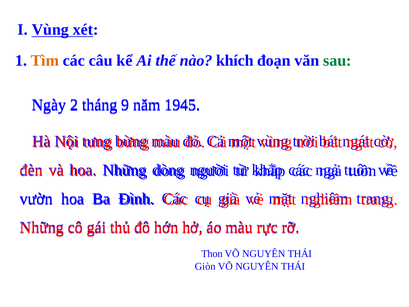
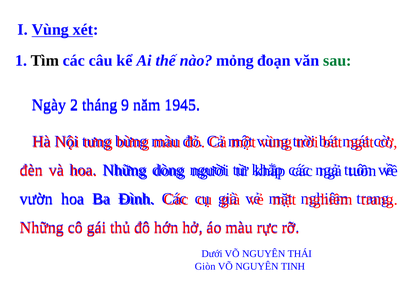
Tìm colour: orange -> black
khích: khích -> mỏng
Thon: Thon -> Dưới
THÁI at (293, 266): THÁI -> TINH
